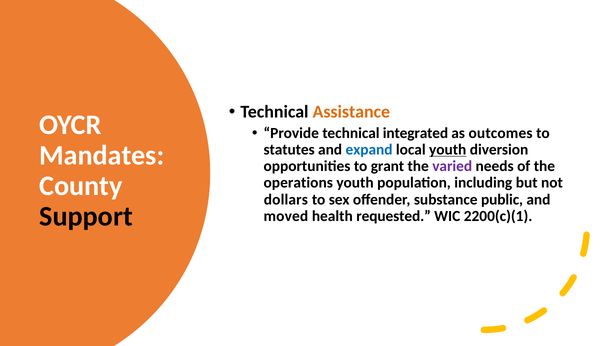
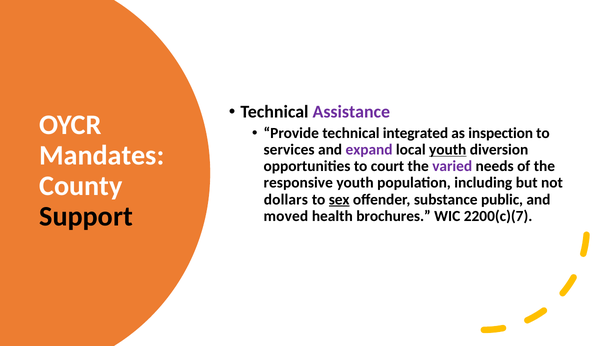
Assistance colour: orange -> purple
outcomes: outcomes -> inspection
statutes: statutes -> services
expand colour: blue -> purple
grant: grant -> court
operations: operations -> responsive
sex underline: none -> present
requested: requested -> brochures
2200(c)(1: 2200(c)(1 -> 2200(c)(7
